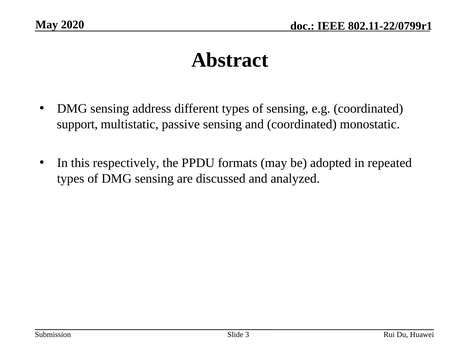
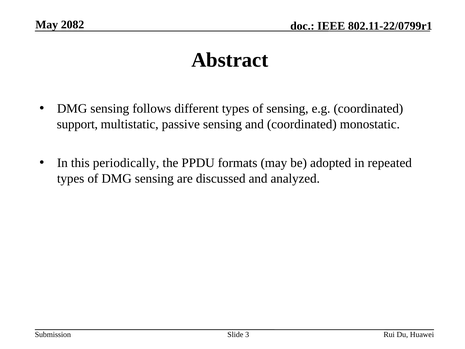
2020: 2020 -> 2082
address: address -> follows
respectively: respectively -> periodically
